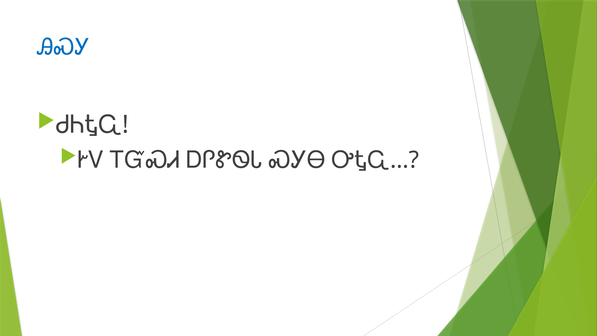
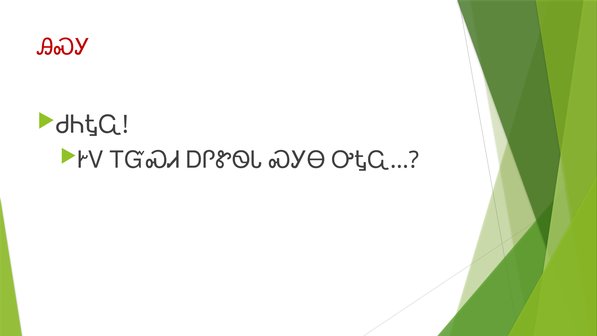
ᎯᏍᎩ colour: blue -> red
